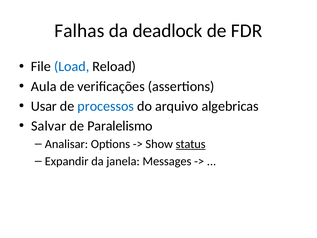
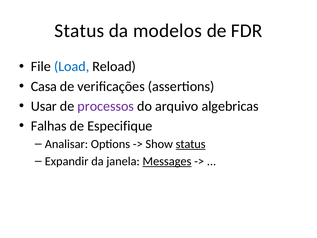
Falhas at (79, 31): Falhas -> Status
deadlock: deadlock -> modelos
Aula: Aula -> Casa
processos colour: blue -> purple
Salvar: Salvar -> Falhas
Paralelismo: Paralelismo -> Especifique
Messages underline: none -> present
